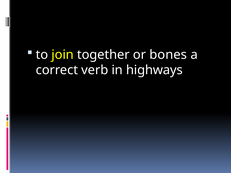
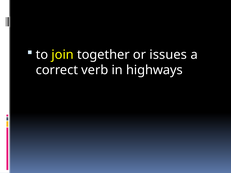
bones: bones -> issues
